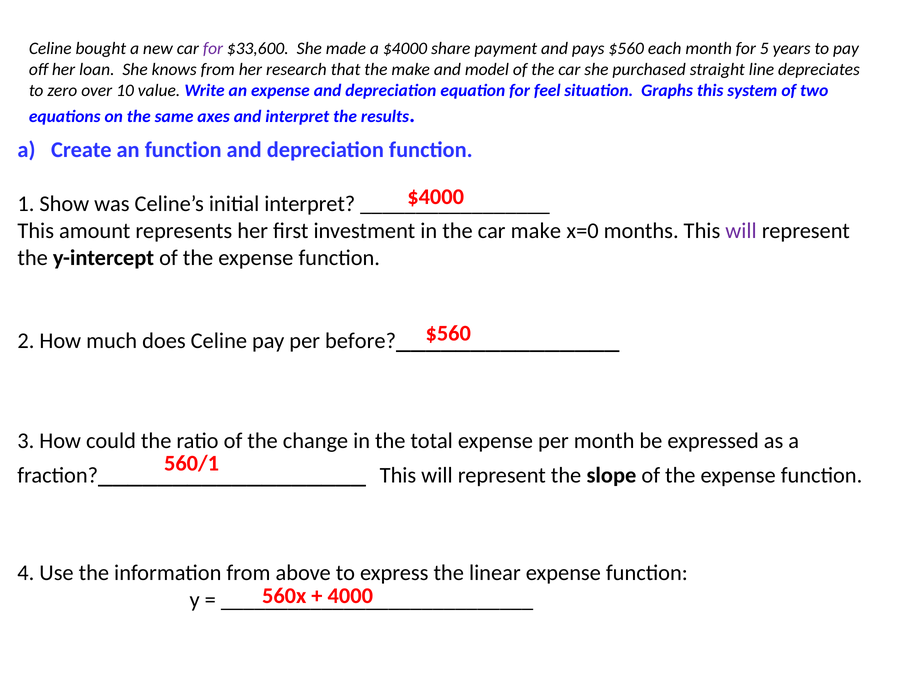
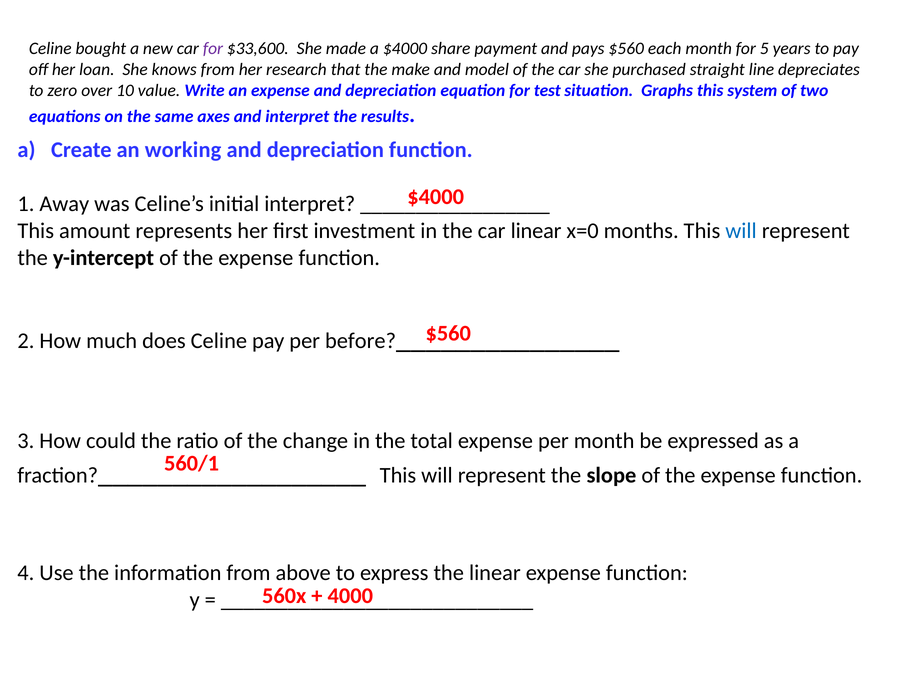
feel: feel -> test
an function: function -> working
Show: Show -> Away
car make: make -> linear
will at (741, 231) colour: purple -> blue
